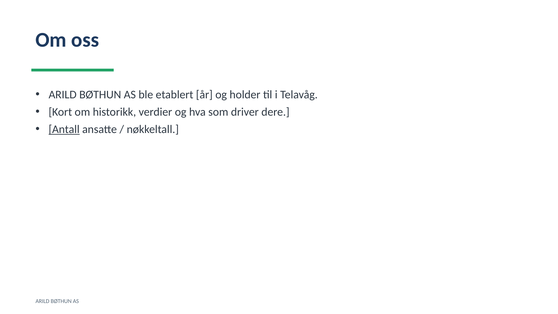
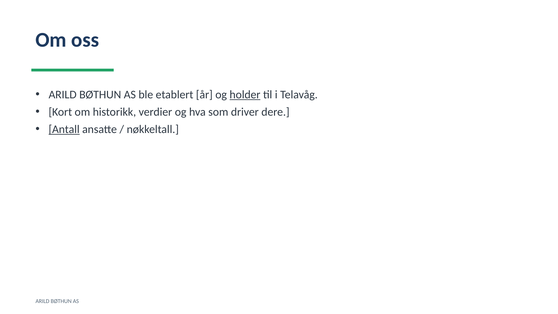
holder underline: none -> present
